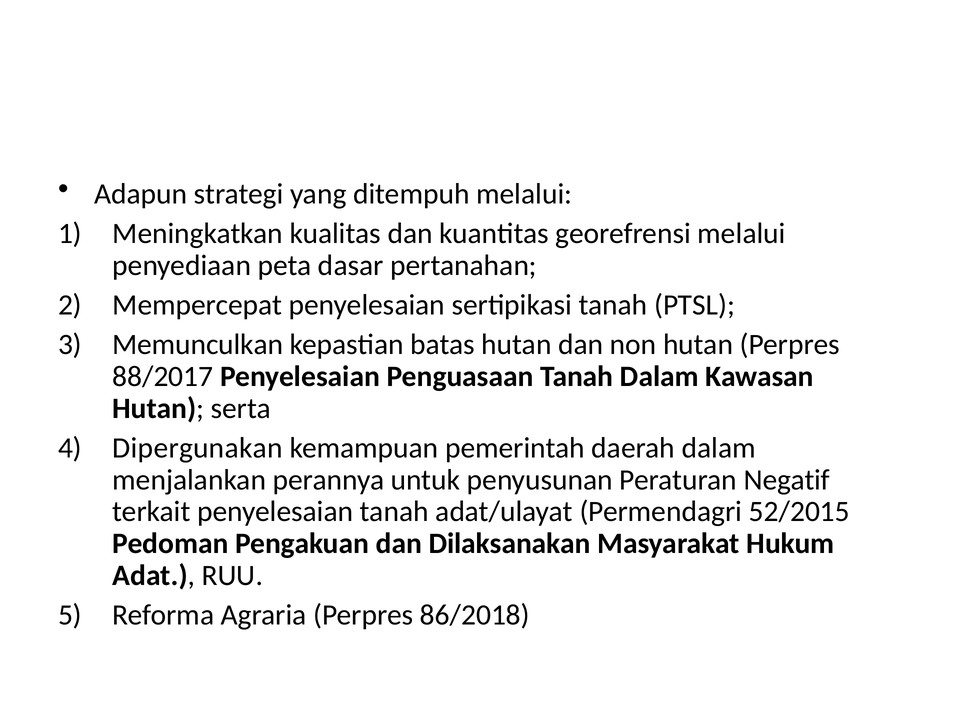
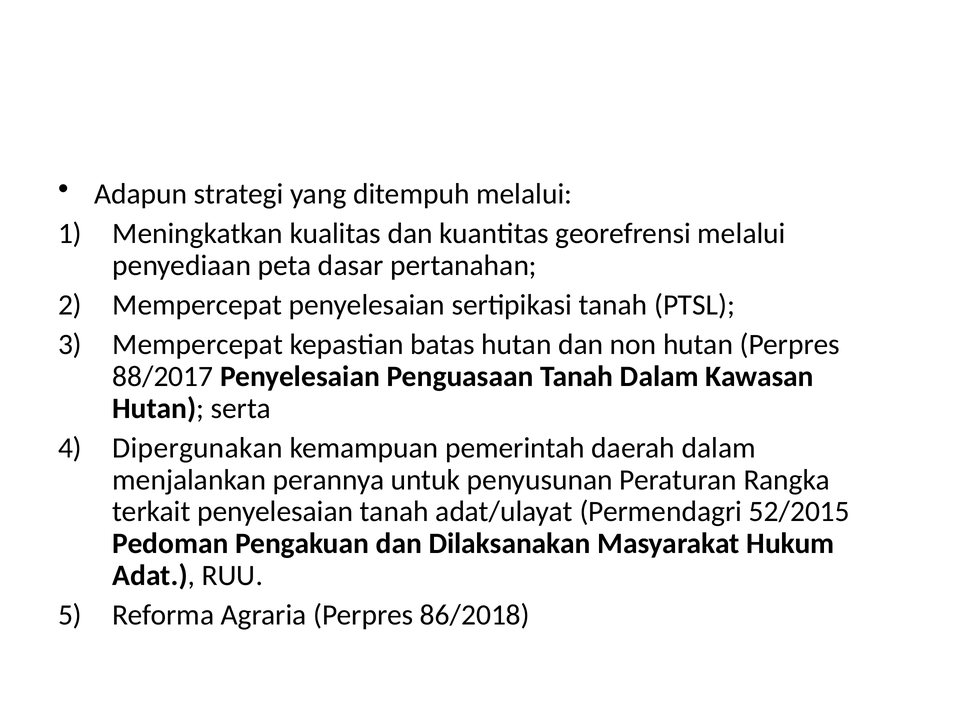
Memunculkan at (198, 345): Memunculkan -> Mempercepat
Negatif: Negatif -> Rangka
